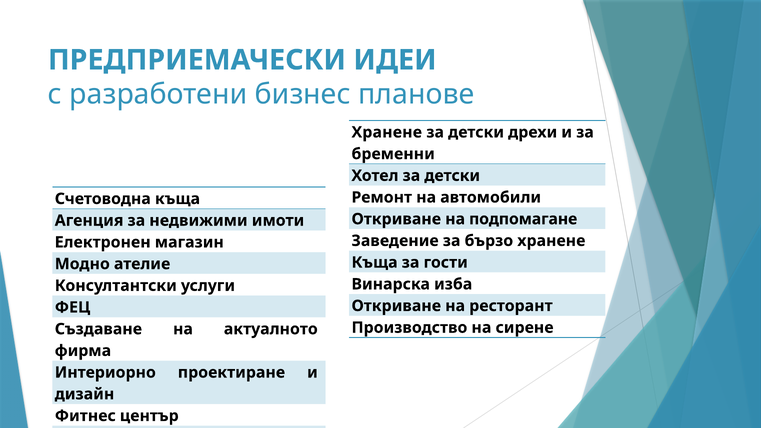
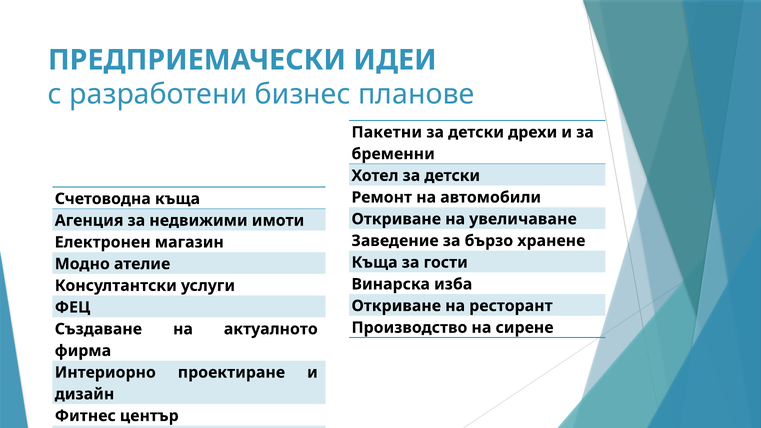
Хранене at (387, 132): Хранене -> Пакетни
подпомагане: подпомагане -> увеличаване
